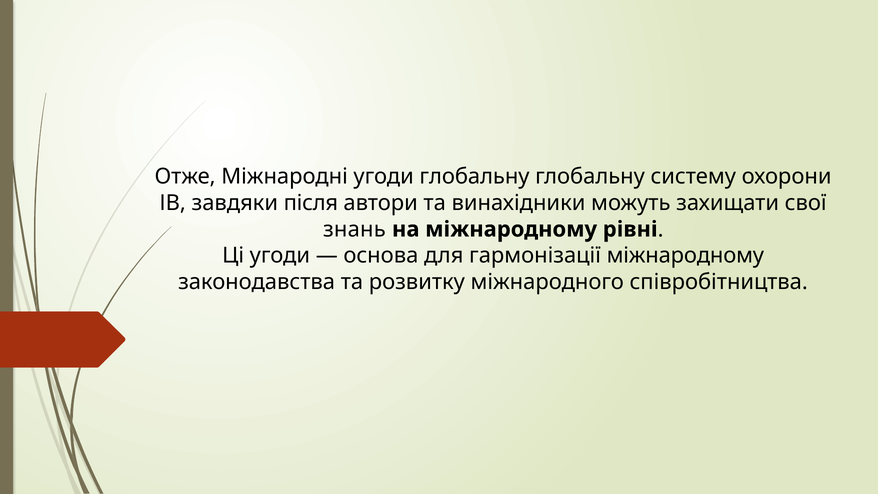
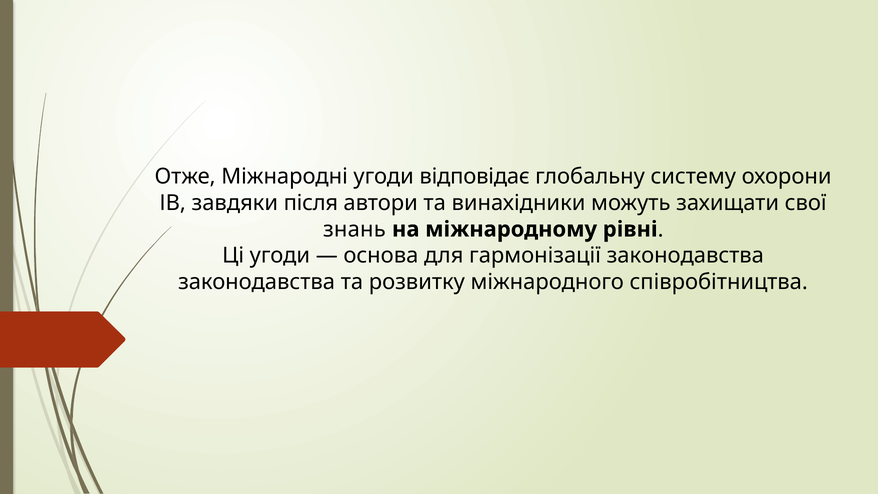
угоди глобальну: глобальну -> відповідає
гармонізації міжнародному: міжнародному -> законодавства
